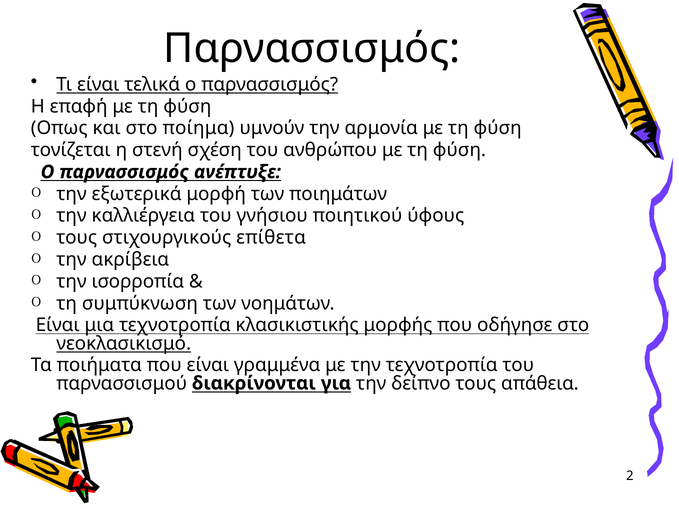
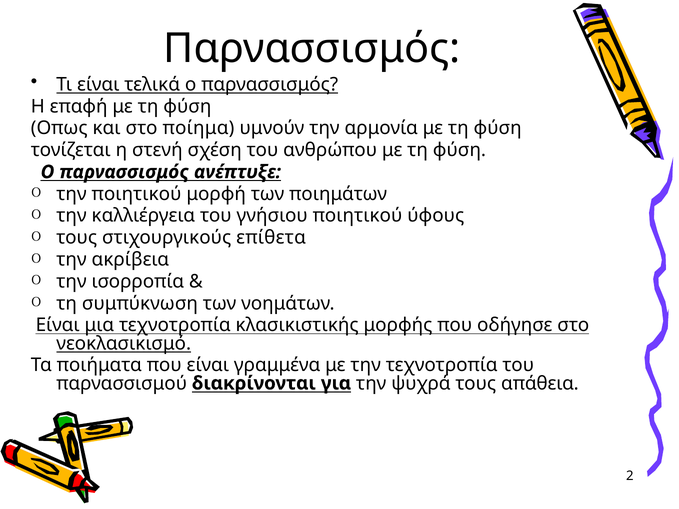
την εξωτερικά: εξωτερικά -> ποιητικού
δείπνο: δείπνο -> ψυχρά
